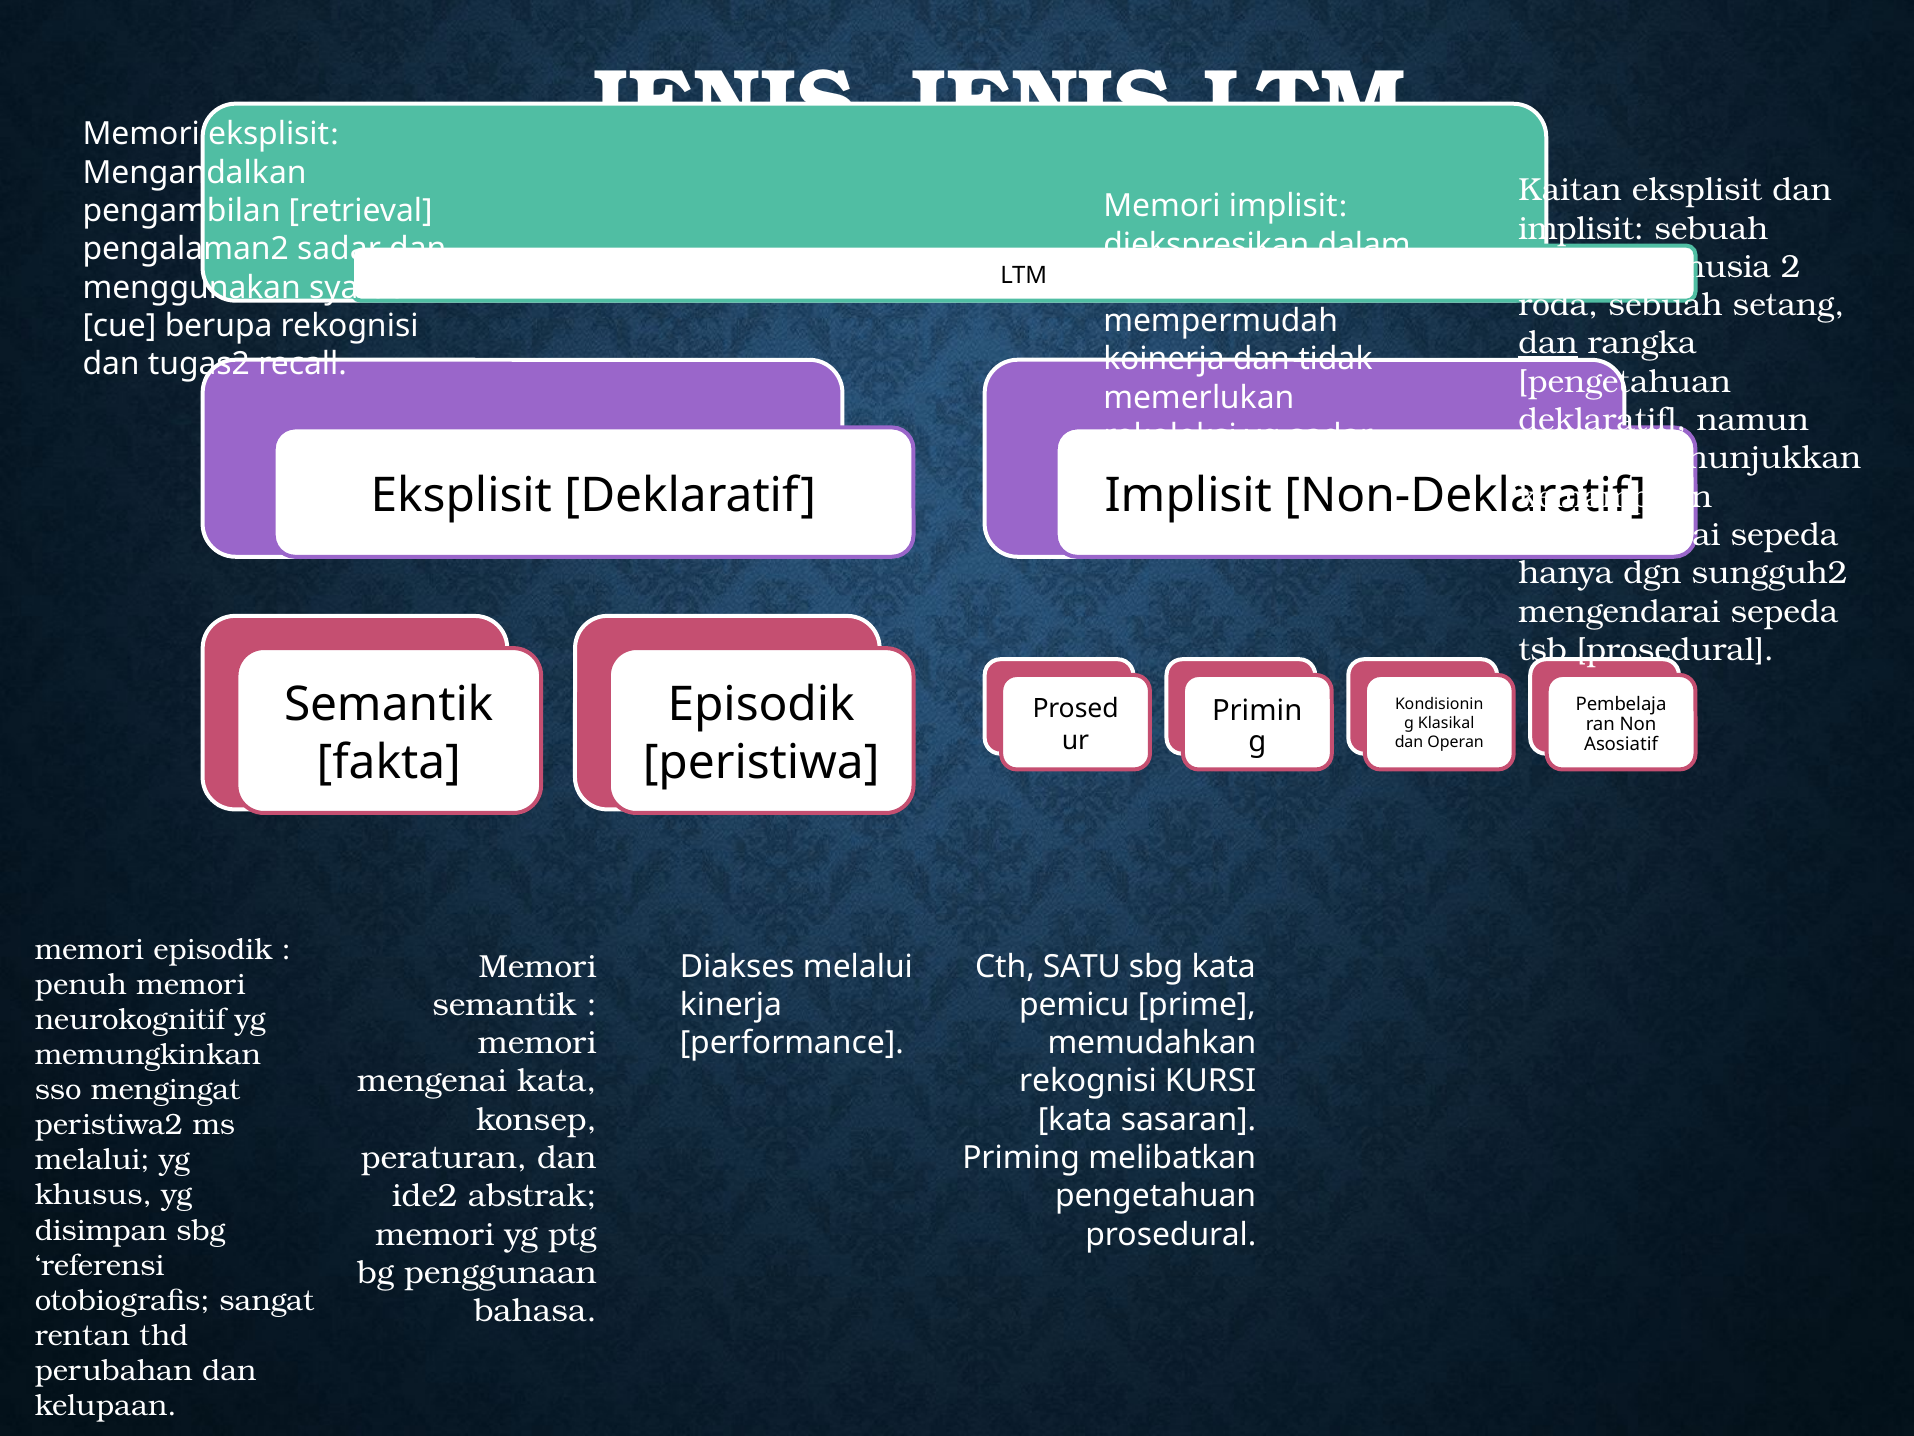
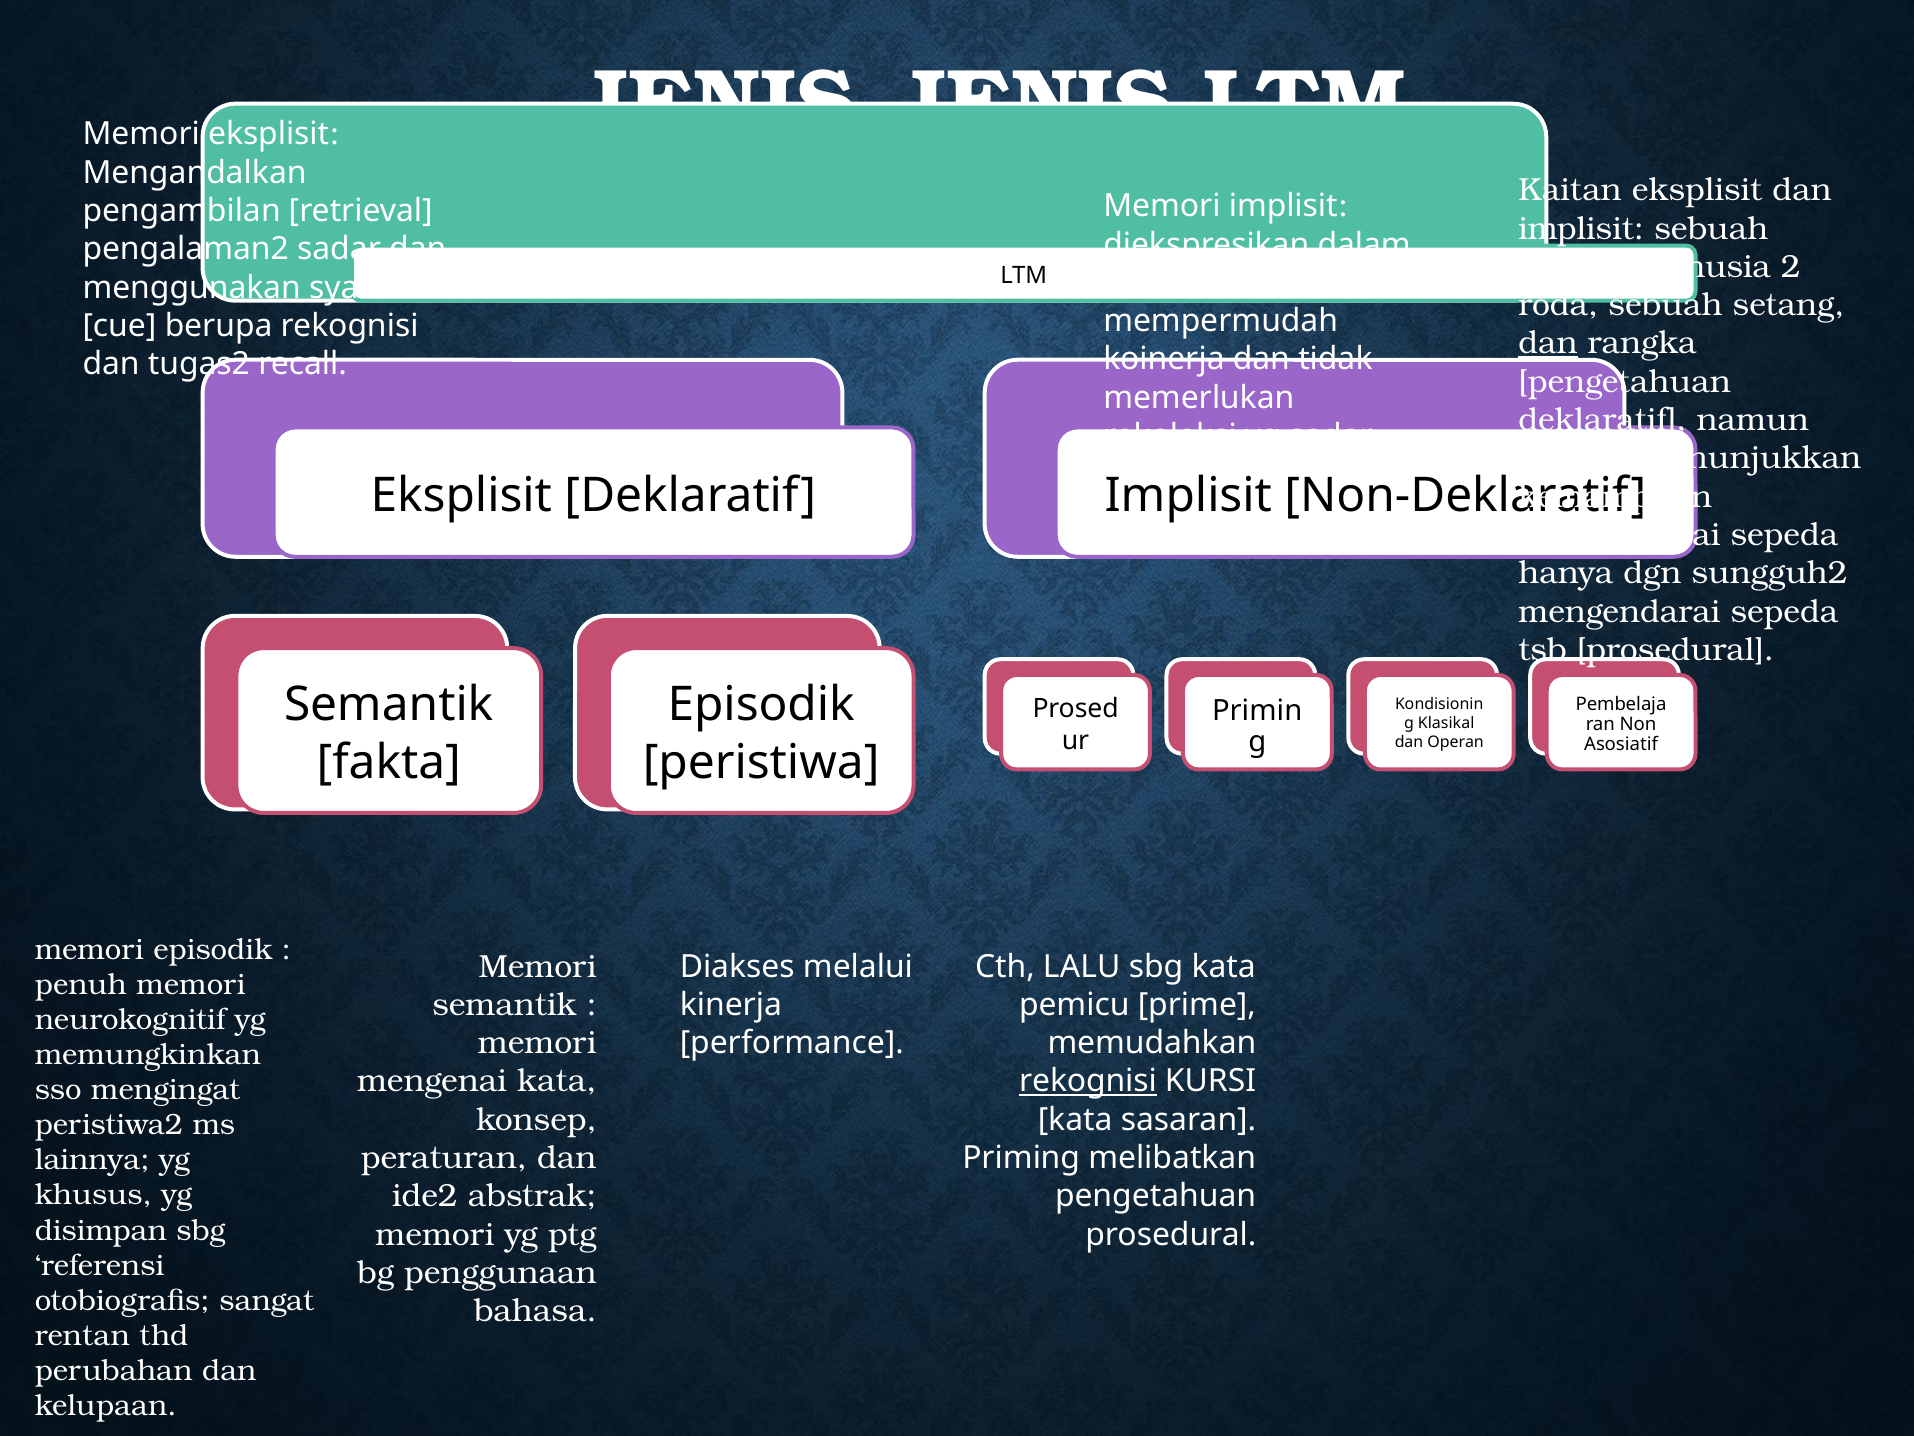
SATU: SATU -> LALU
rekognisi at (1088, 1081) underline: none -> present
melalui at (92, 1160): melalui -> lainnya
